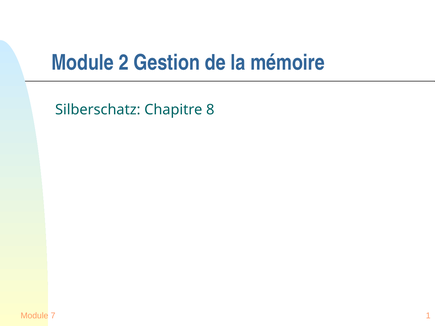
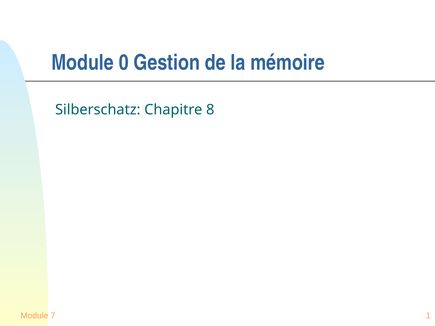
2: 2 -> 0
